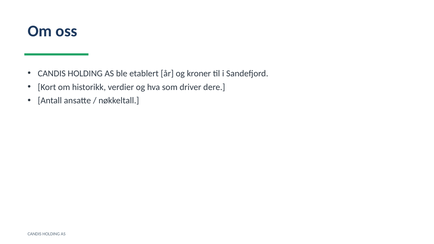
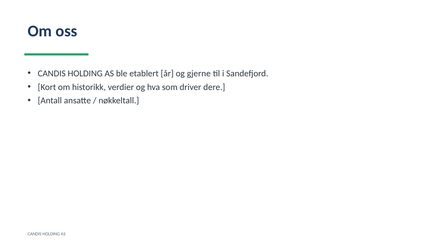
kroner: kroner -> gjerne
